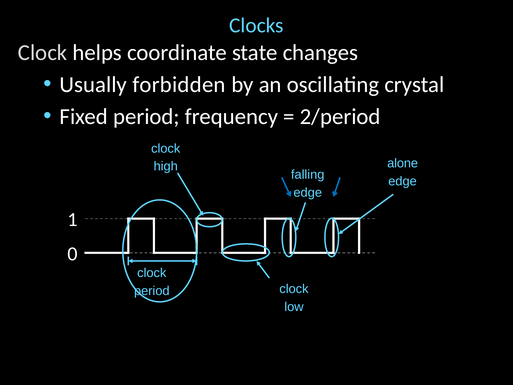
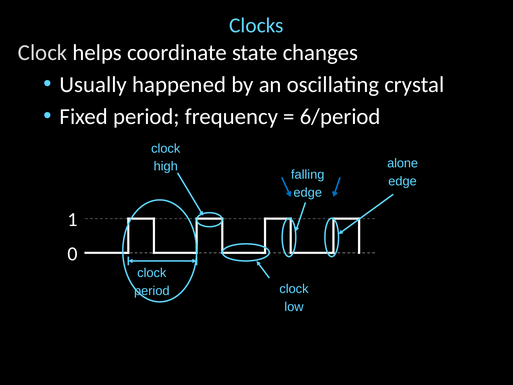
forbidden: forbidden -> happened
2/period: 2/period -> 6/period
